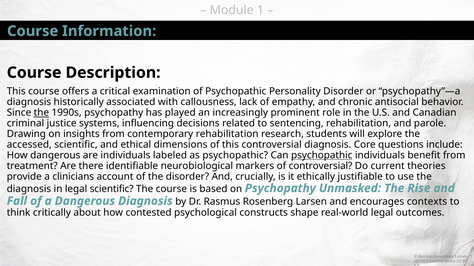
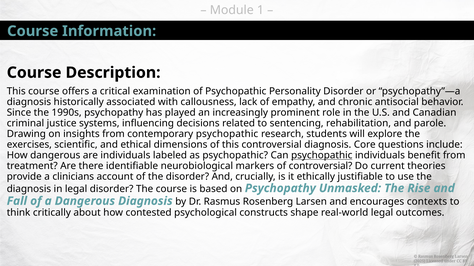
the at (41, 113) underline: present -> none
contemporary rehabilitation: rehabilitation -> psychopathic
accessed: accessed -> exercises
legal scientific: scientific -> disorder
